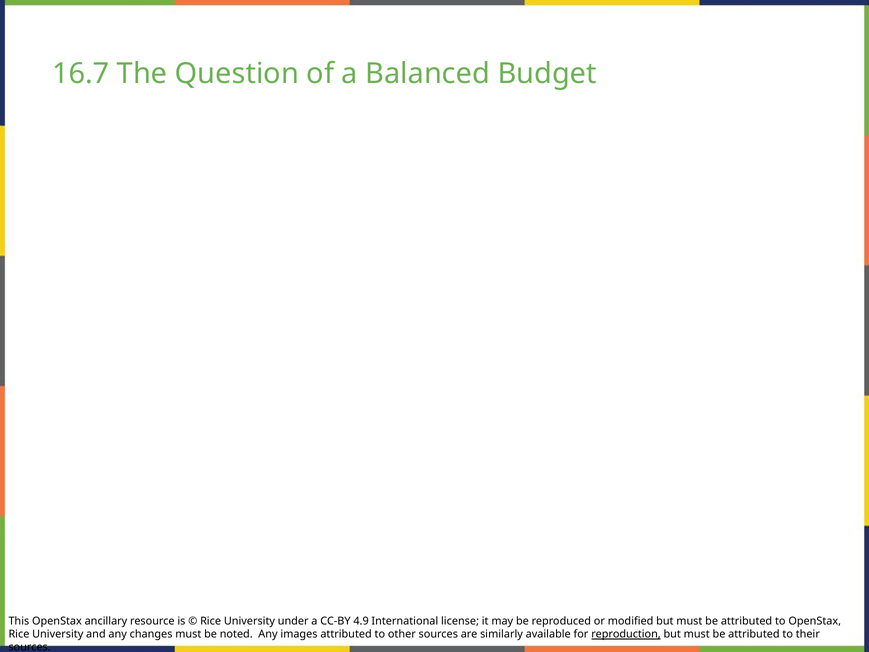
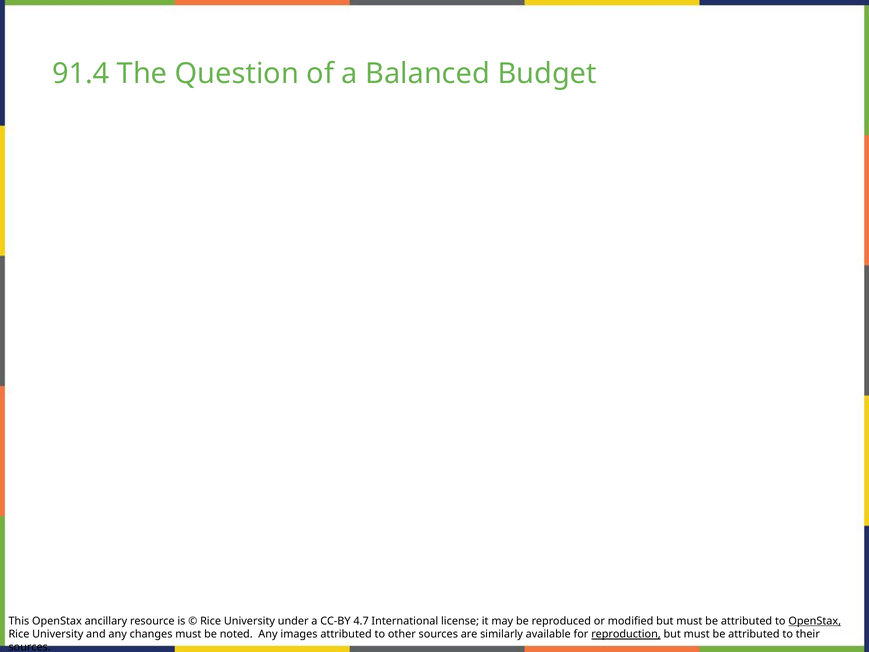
16.7: 16.7 -> 91.4
4.9: 4.9 -> 4.7
OpenStax at (815, 621) underline: none -> present
